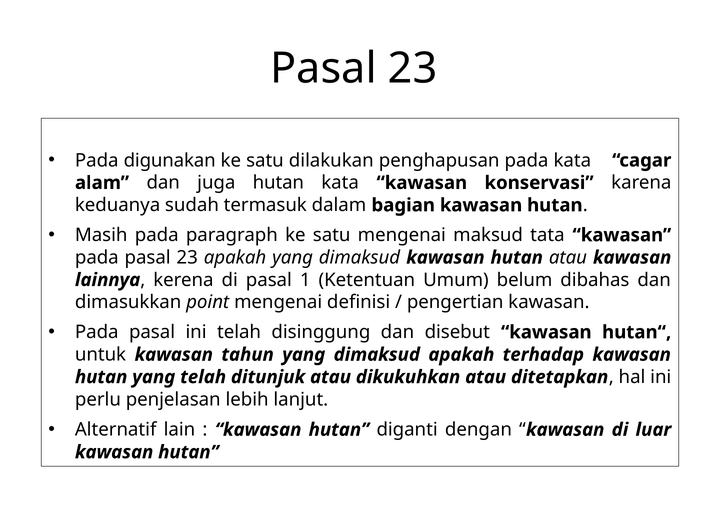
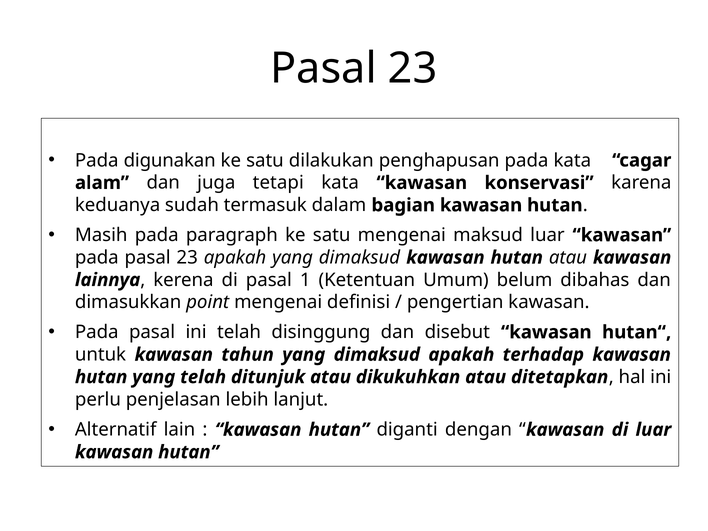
juga hutan: hutan -> tetapi
maksud tata: tata -> luar
